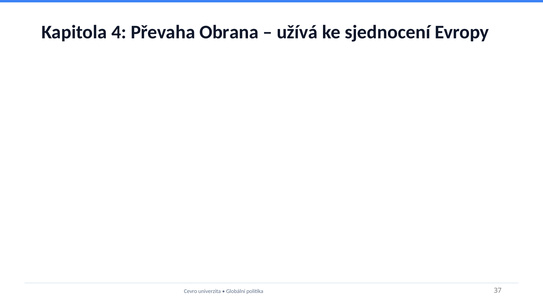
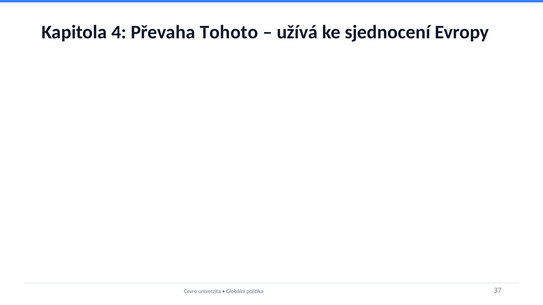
Obrana: Obrana -> Tohoto
